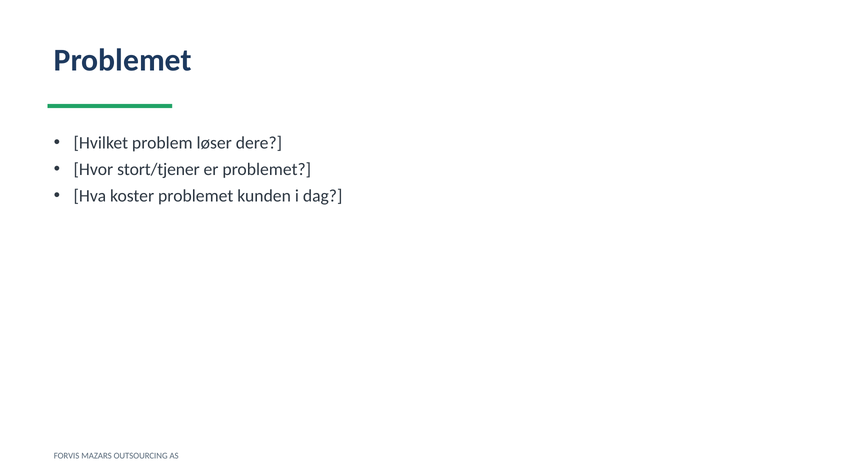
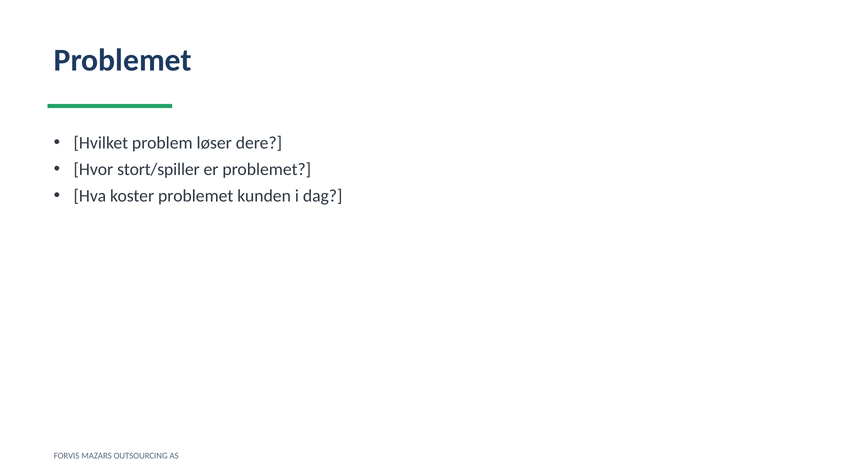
stort/tjener: stort/tjener -> stort/spiller
